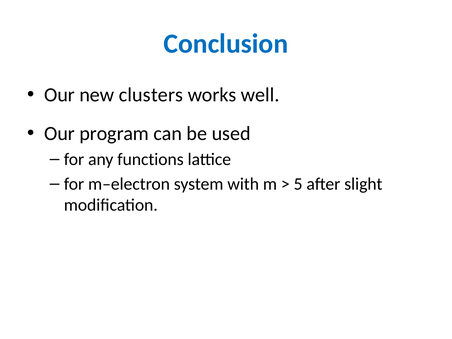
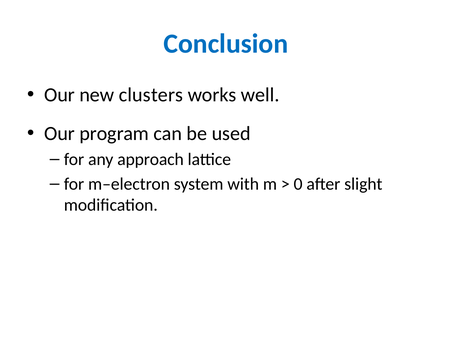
functions: functions -> approach
5: 5 -> 0
